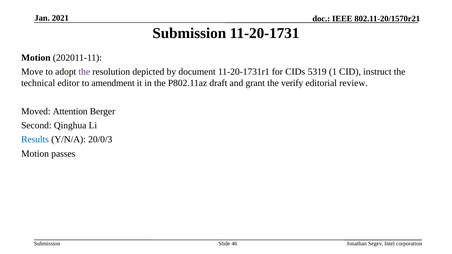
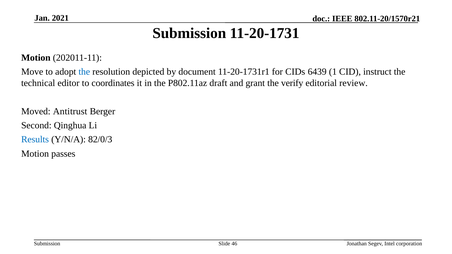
the at (84, 72) colour: purple -> blue
5319: 5319 -> 6439
amendment: amendment -> coordinates
Attention: Attention -> Antitrust
20/0/3: 20/0/3 -> 82/0/3
